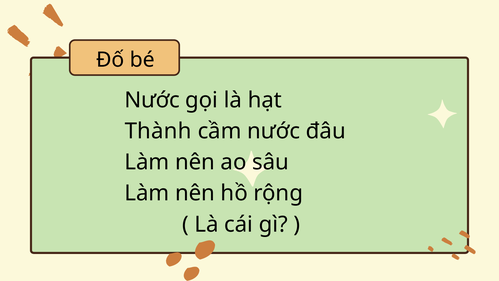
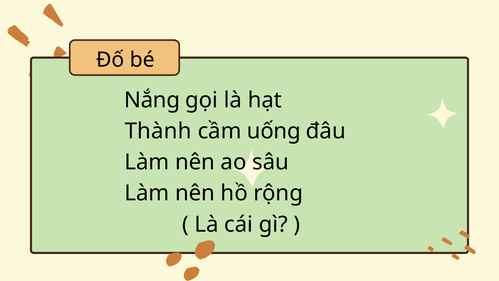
Nước at (152, 100): Nước -> Nắng
cầm nước: nước -> uống
